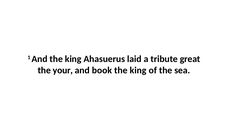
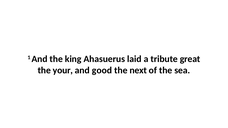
book: book -> good
king at (138, 70): king -> next
